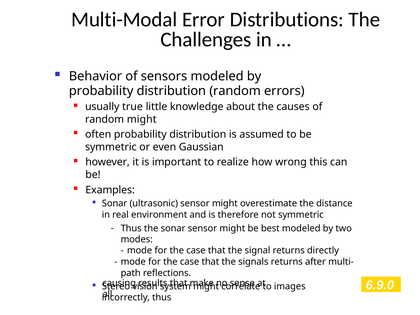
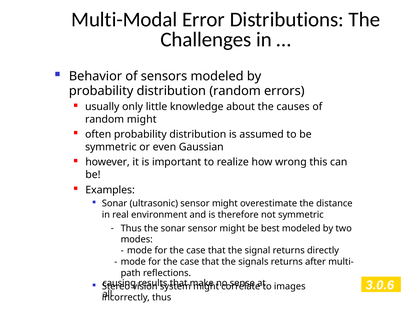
true: true -> only
6.9.0: 6.9.0 -> 3.0.6
